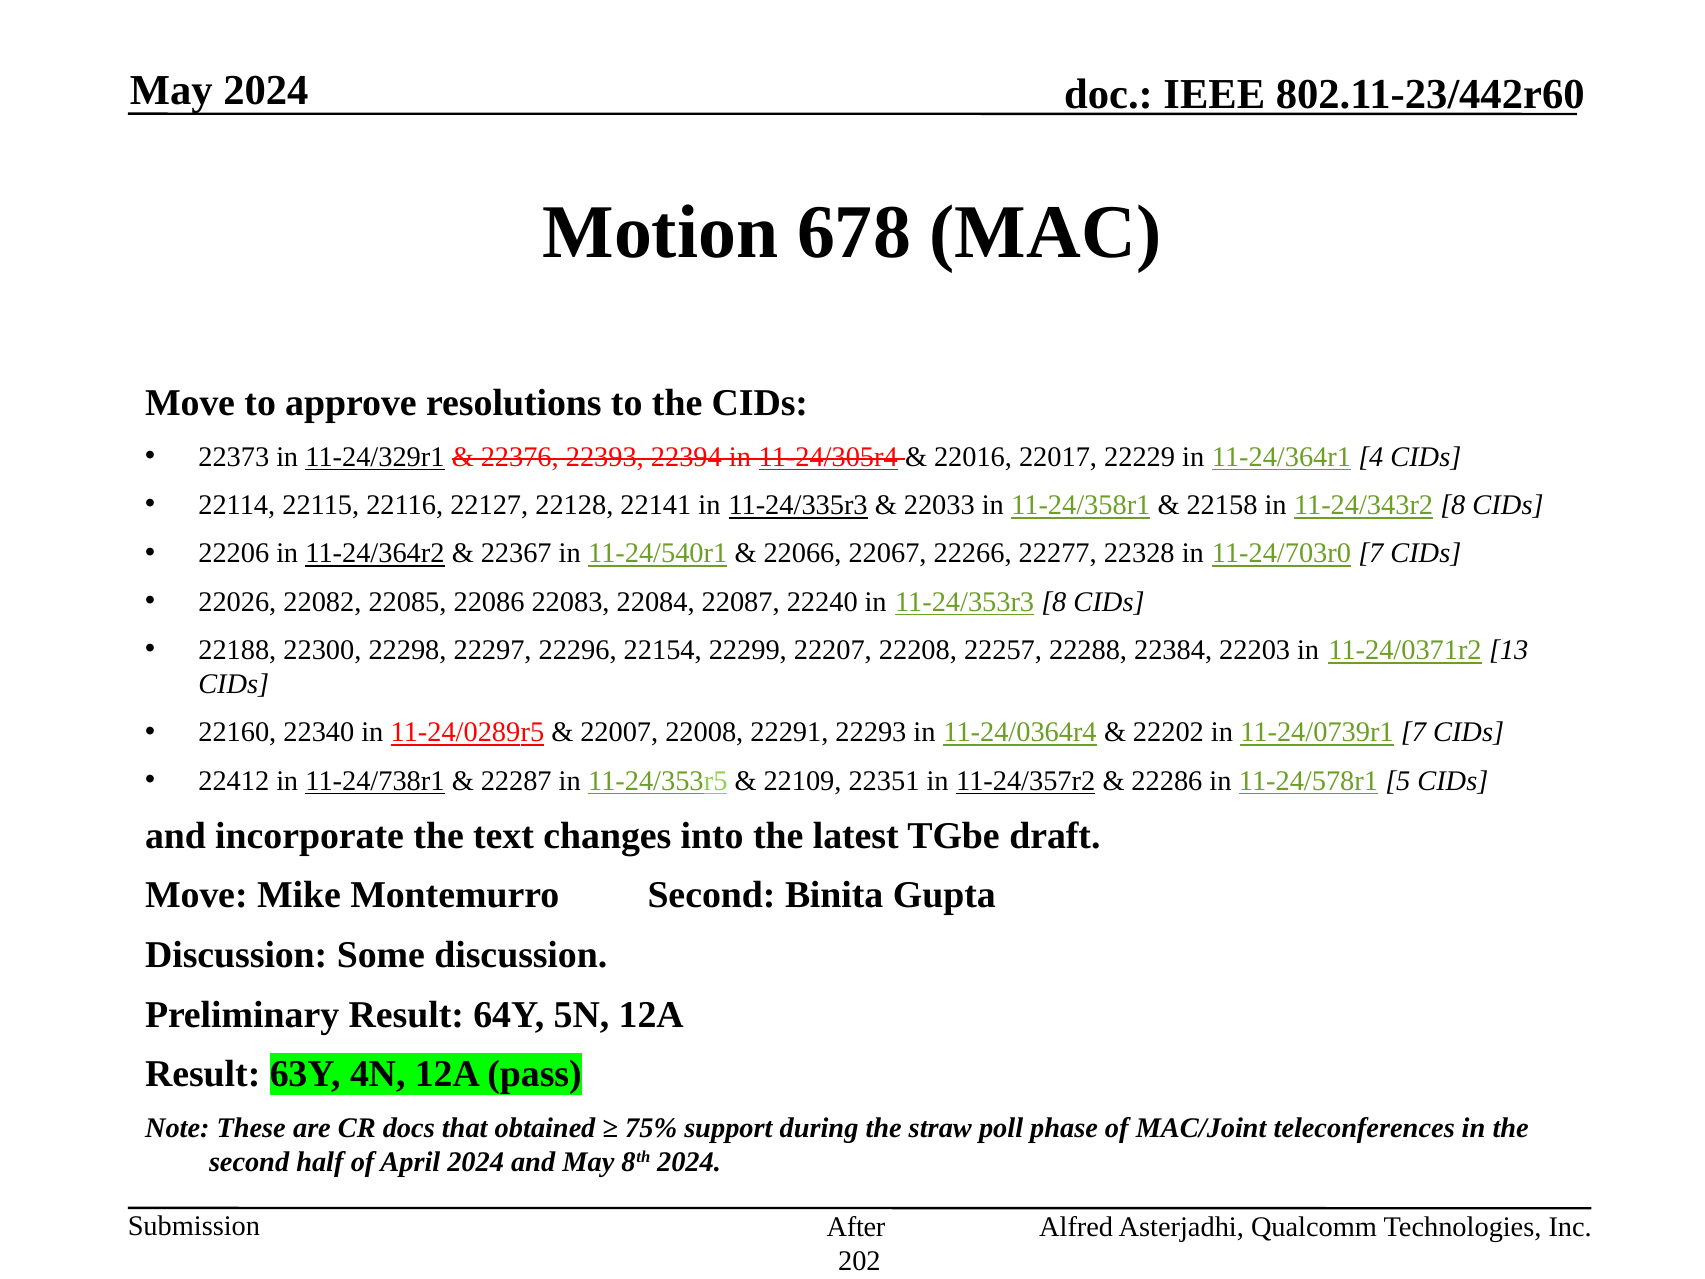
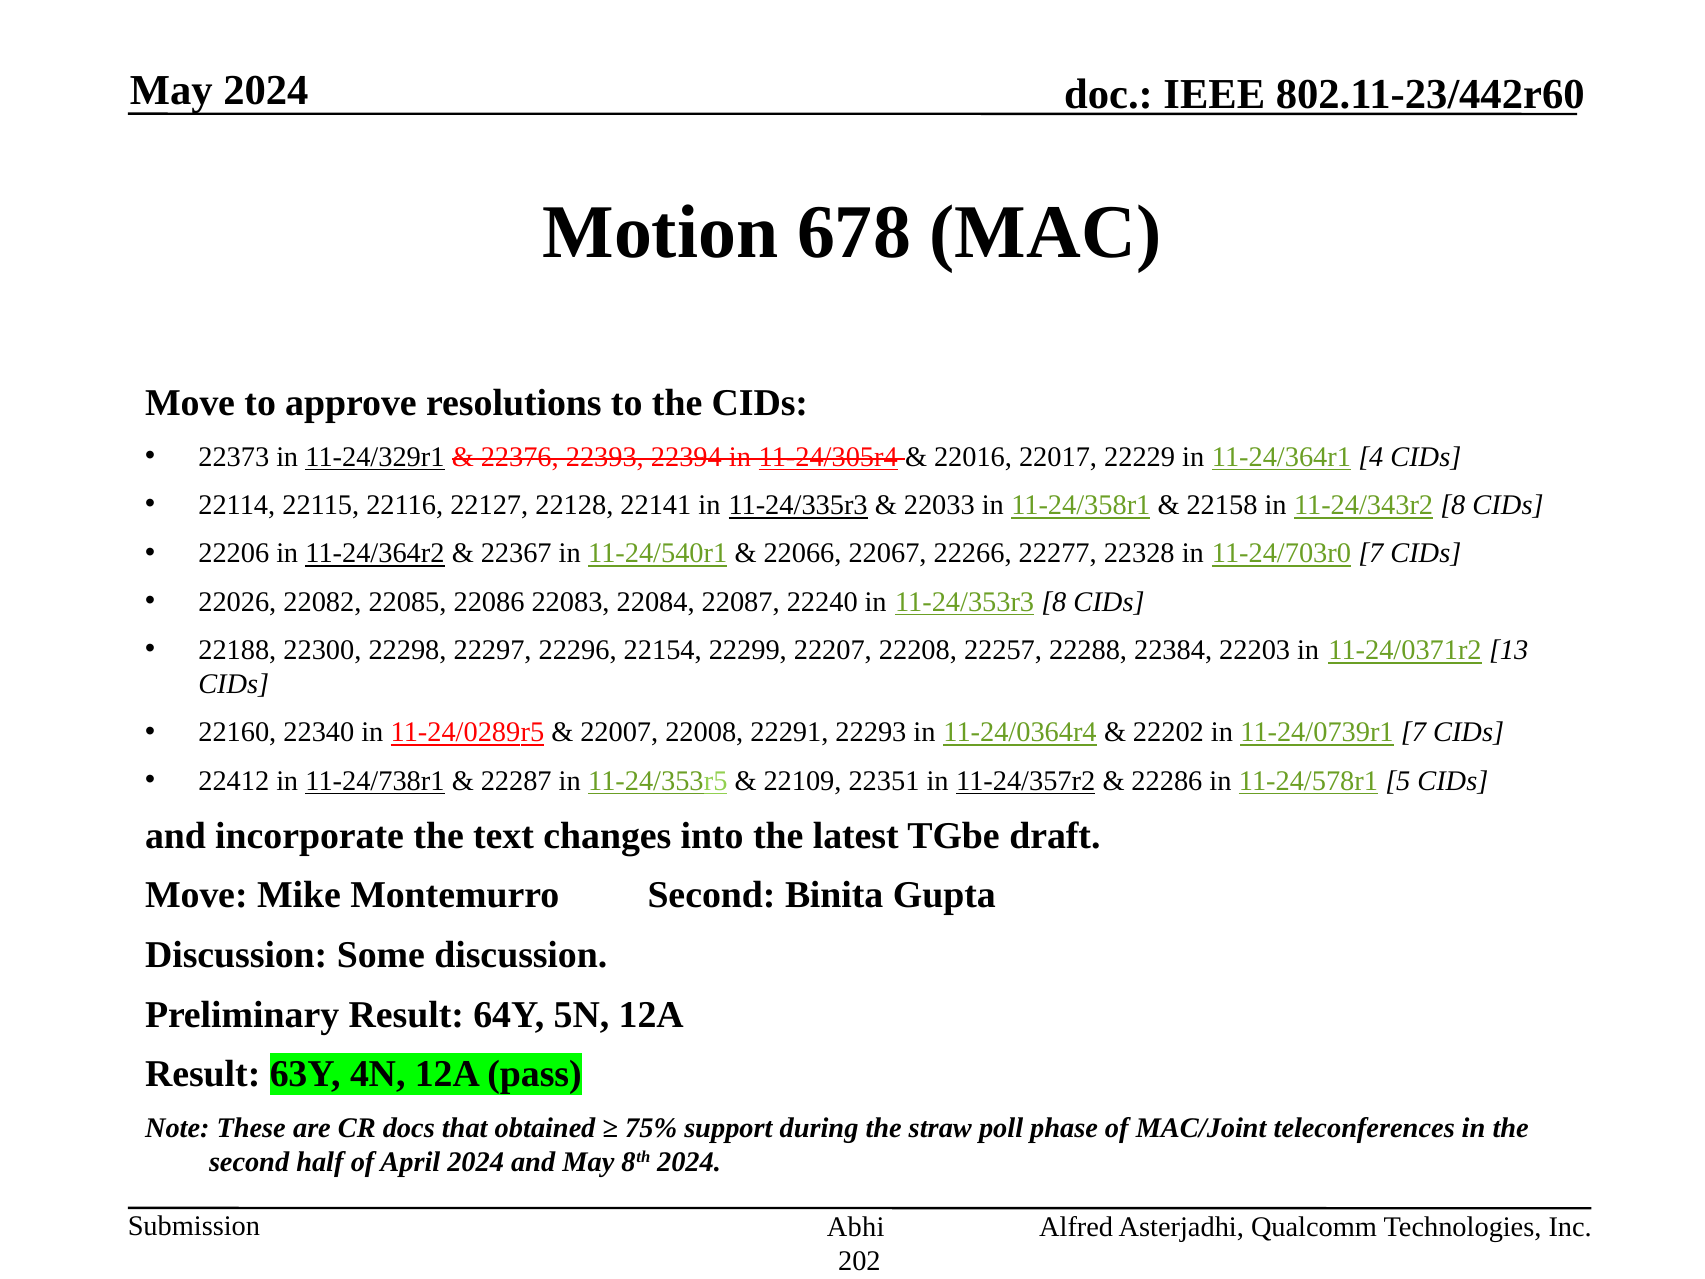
After: After -> Abhi
